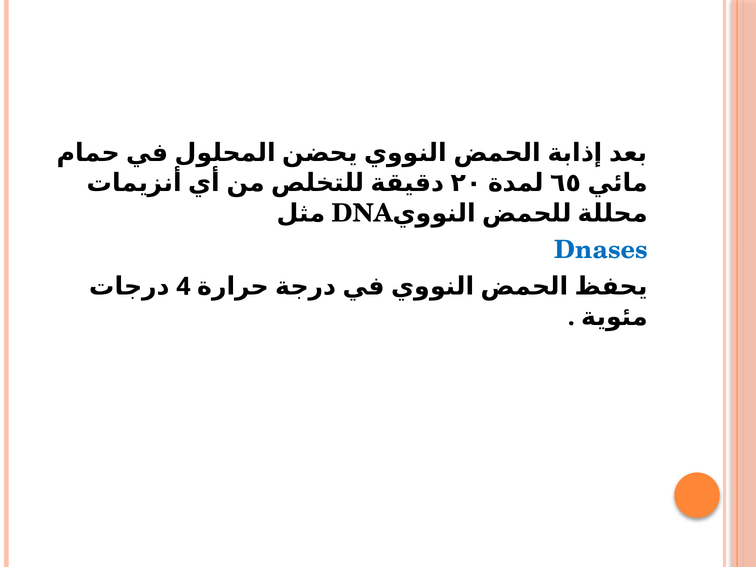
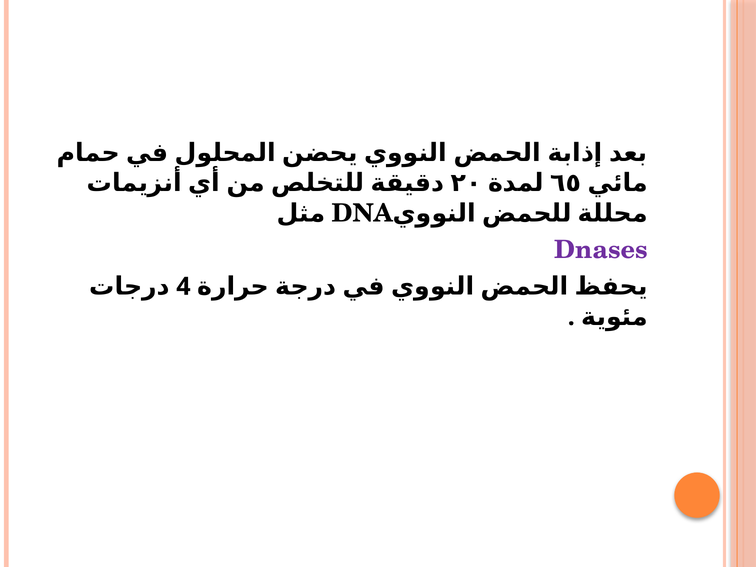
Dnases colour: blue -> purple
